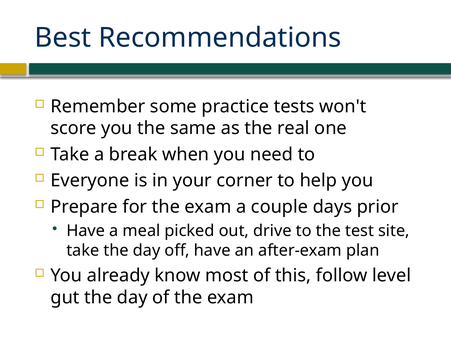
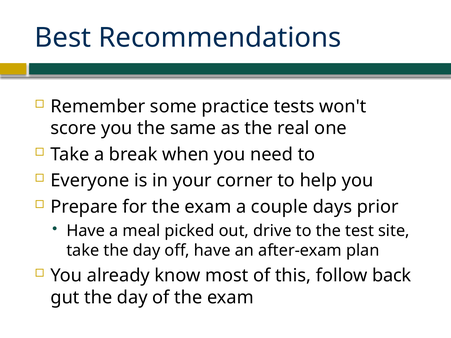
level: level -> back
